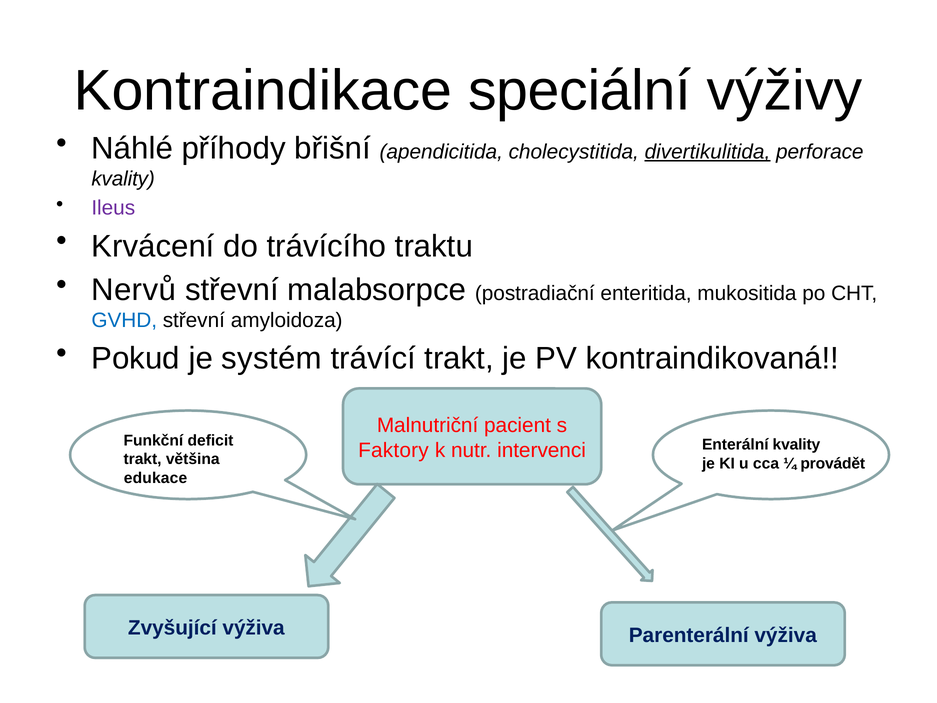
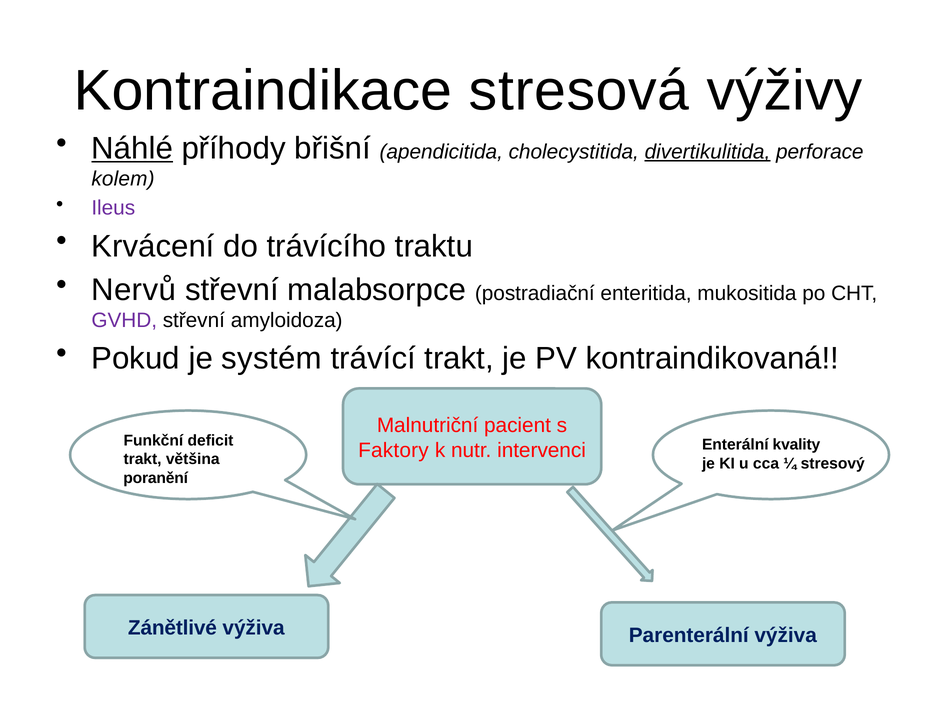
speciální: speciální -> stresová
Náhlé underline: none -> present
kvality at (123, 179): kvality -> kolem
GVHD colour: blue -> purple
provádět: provádět -> stresový
edukace: edukace -> poranění
Zvyšující: Zvyšující -> Zánětlivé
